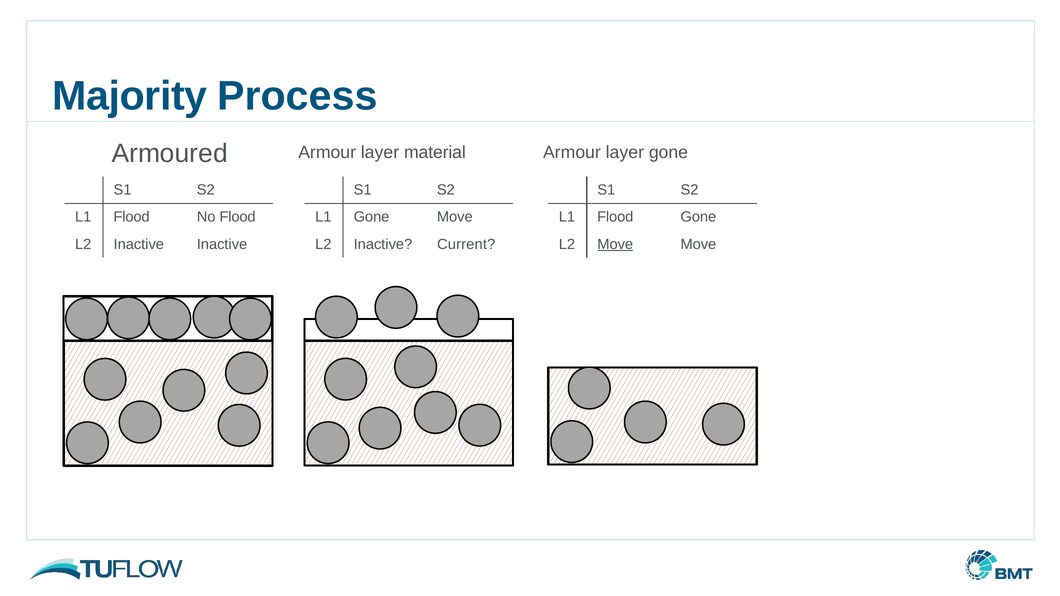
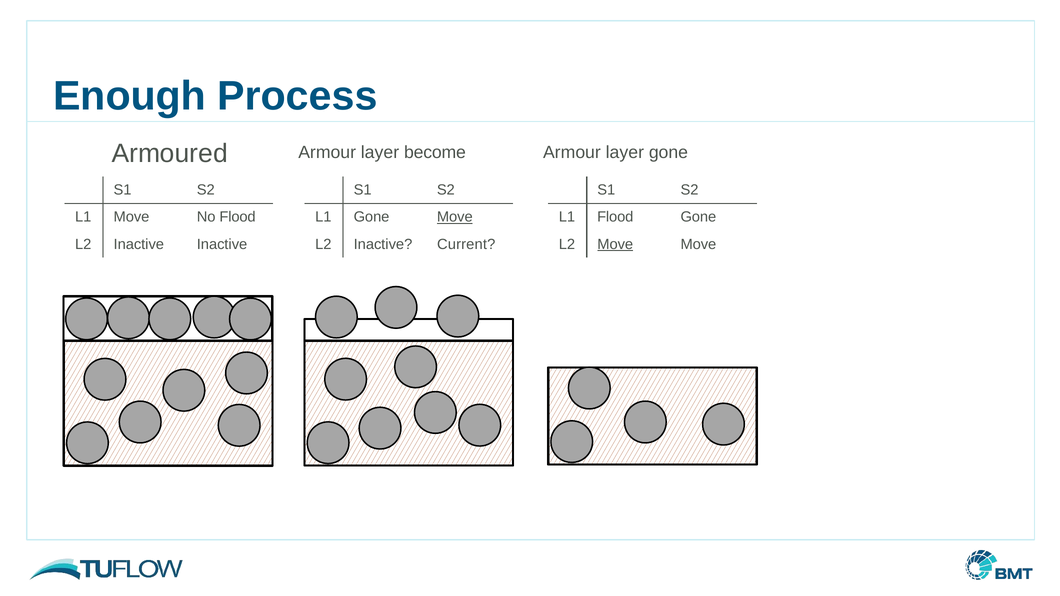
Majority: Majority -> Enough
material: material -> become
Flood at (132, 217): Flood -> Move
Move at (455, 217) underline: none -> present
